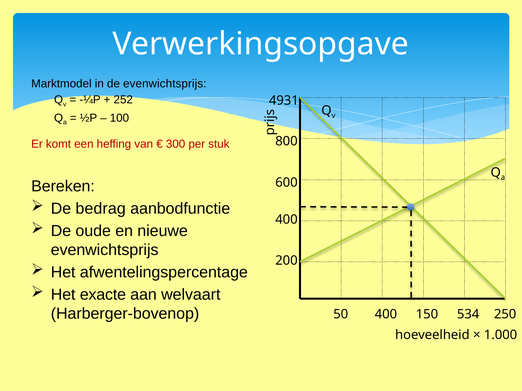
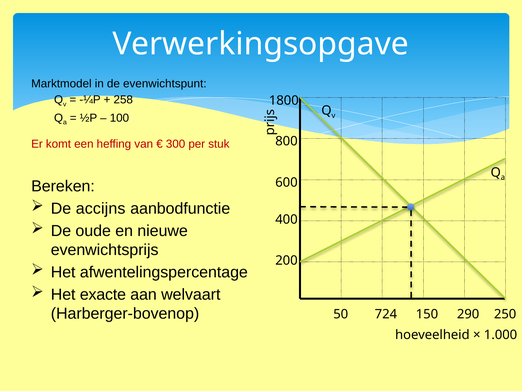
de evenwichtsprijs: evenwichtsprijs -> evenwichtspunt
252: 252 -> 258
4931: 4931 -> 1800
bedrag: bedrag -> accijns
50 400: 400 -> 724
534: 534 -> 290
